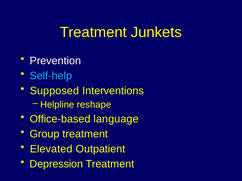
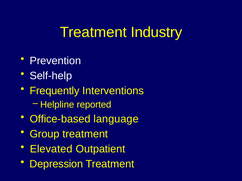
Junkets: Junkets -> Industry
Self-help colour: light blue -> white
Supposed: Supposed -> Frequently
reshape: reshape -> reported
